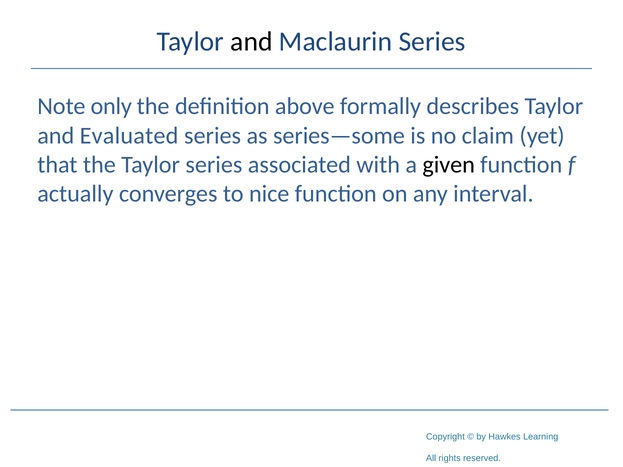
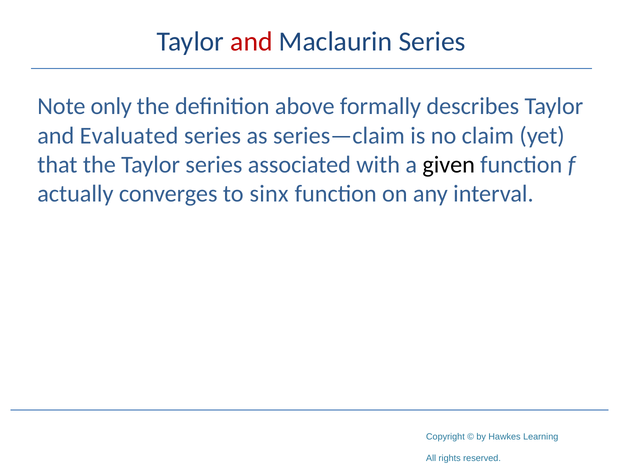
and at (252, 42) colour: black -> red
series—some: series—some -> series—claim
nice: nice -> sinx
